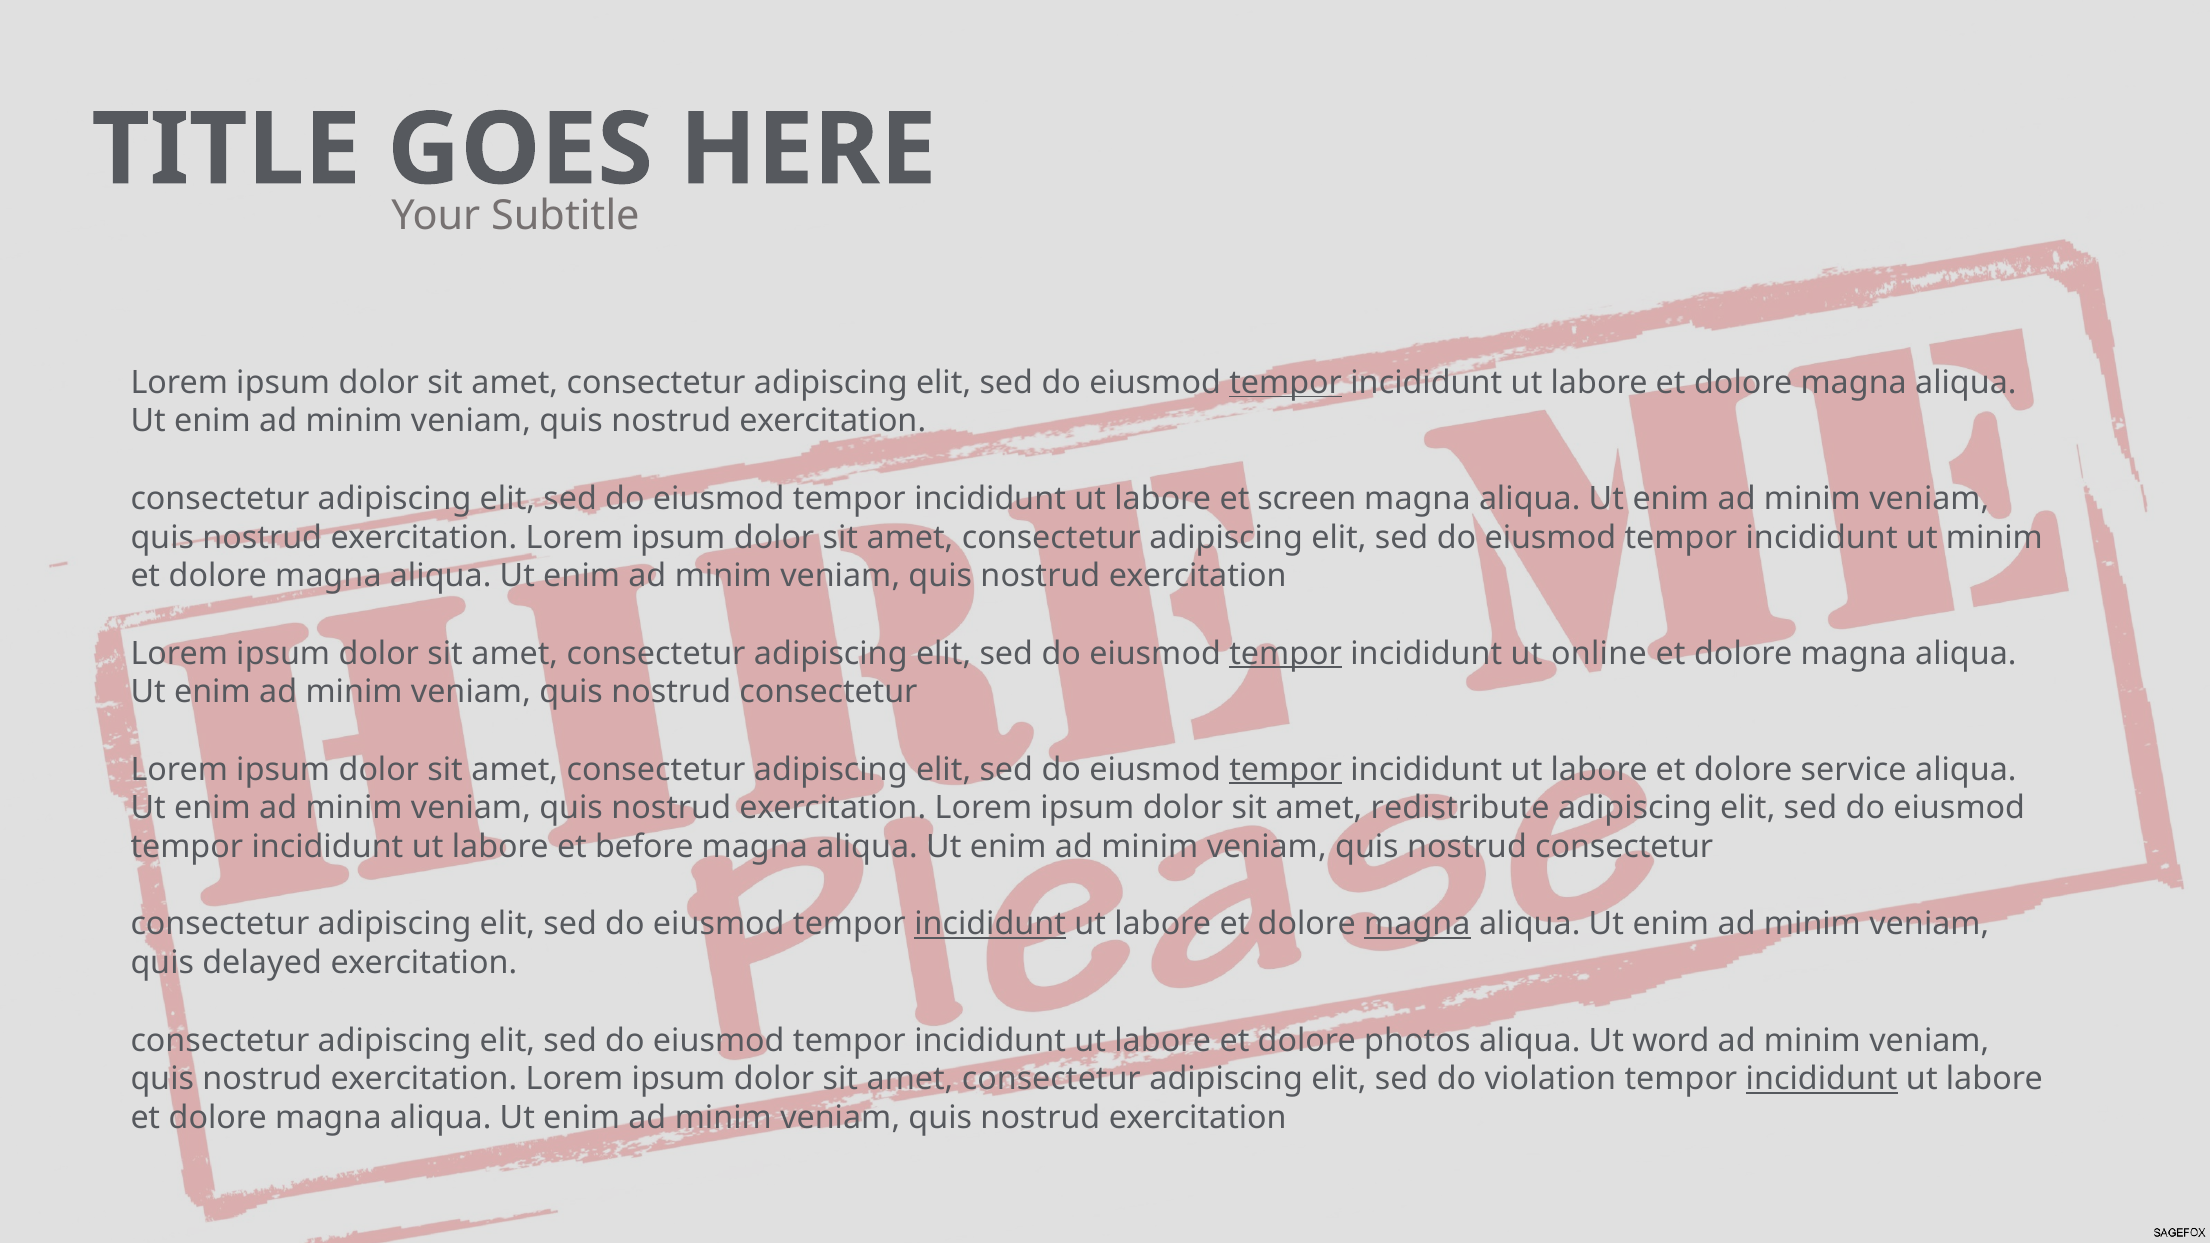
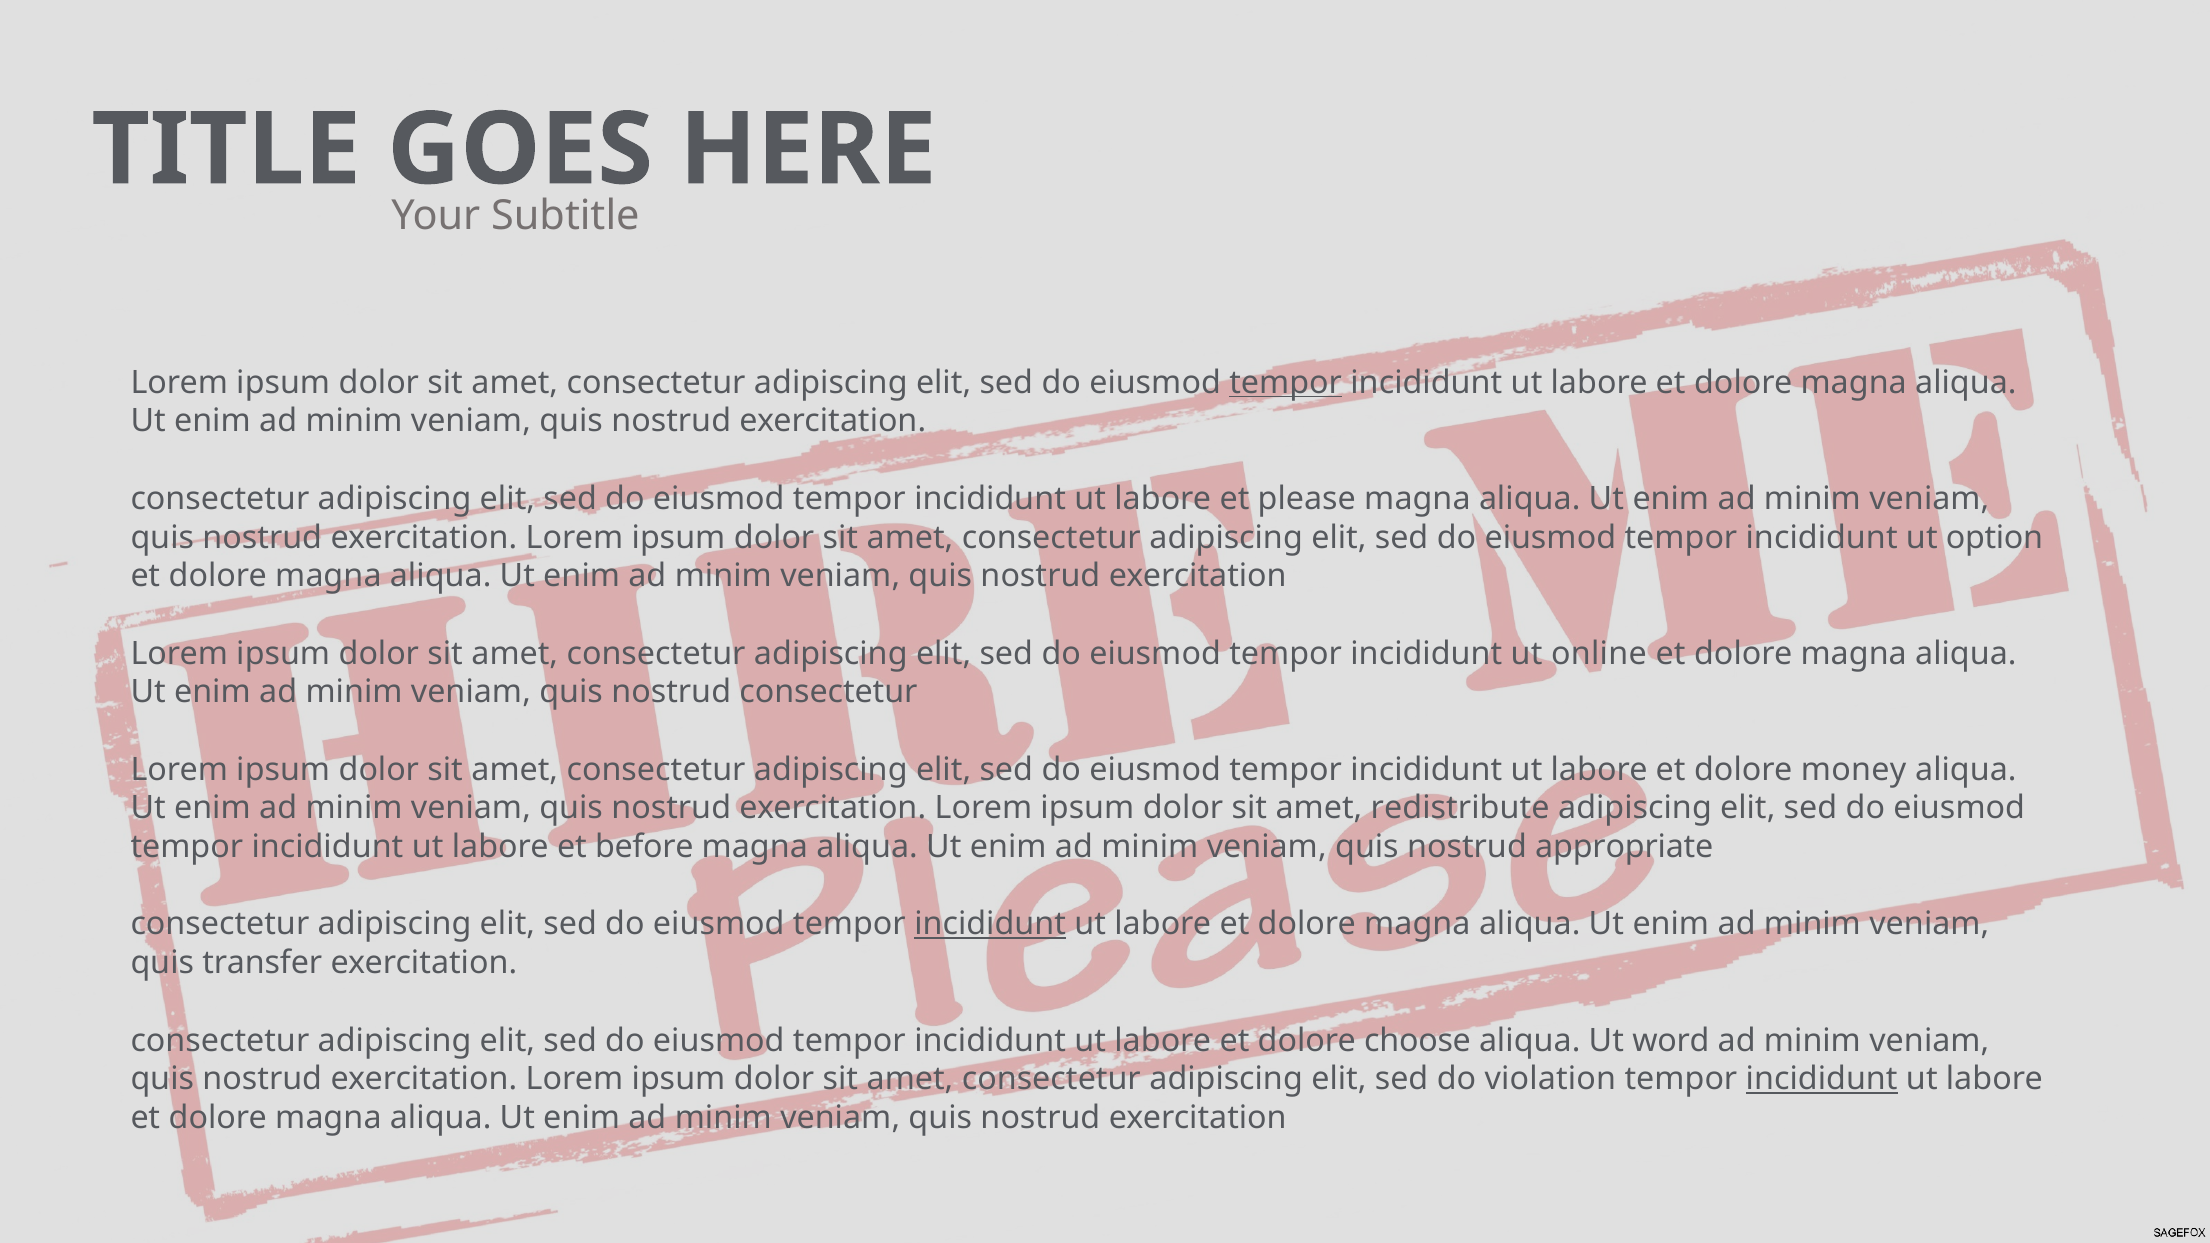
screen: screen -> please
ut minim: minim -> option
tempor at (1286, 654) underline: present -> none
tempor at (1286, 770) underline: present -> none
service: service -> money
consectetur at (1624, 847): consectetur -> appropriate
magna at (1417, 924) underline: present -> none
delayed: delayed -> transfer
photos: photos -> choose
